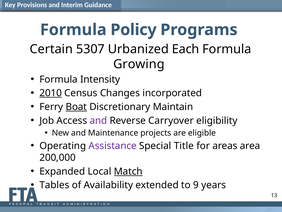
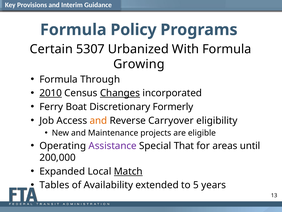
Each: Each -> With
Intensity: Intensity -> Through
Changes underline: none -> present
Boat underline: present -> none
Maintain: Maintain -> Formerly
and at (98, 120) colour: purple -> orange
Title: Title -> That
area: area -> until
9: 9 -> 5
